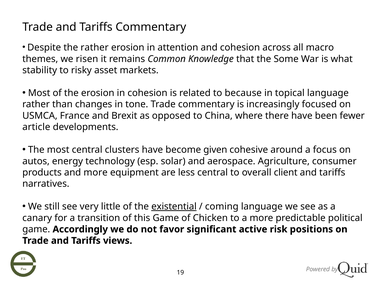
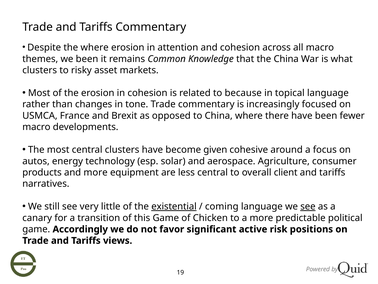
the rather: rather -> where
we risen: risen -> been
the Some: Some -> China
stability at (40, 70): stability -> clusters
article at (36, 127): article -> macro
see at (308, 206) underline: none -> present
